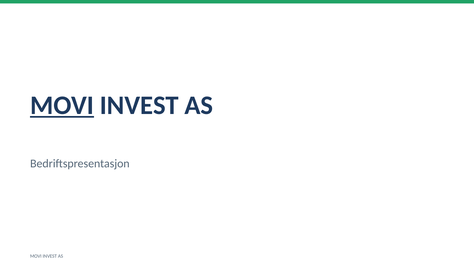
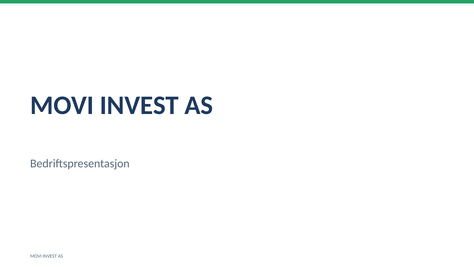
MOVI at (62, 105) underline: present -> none
